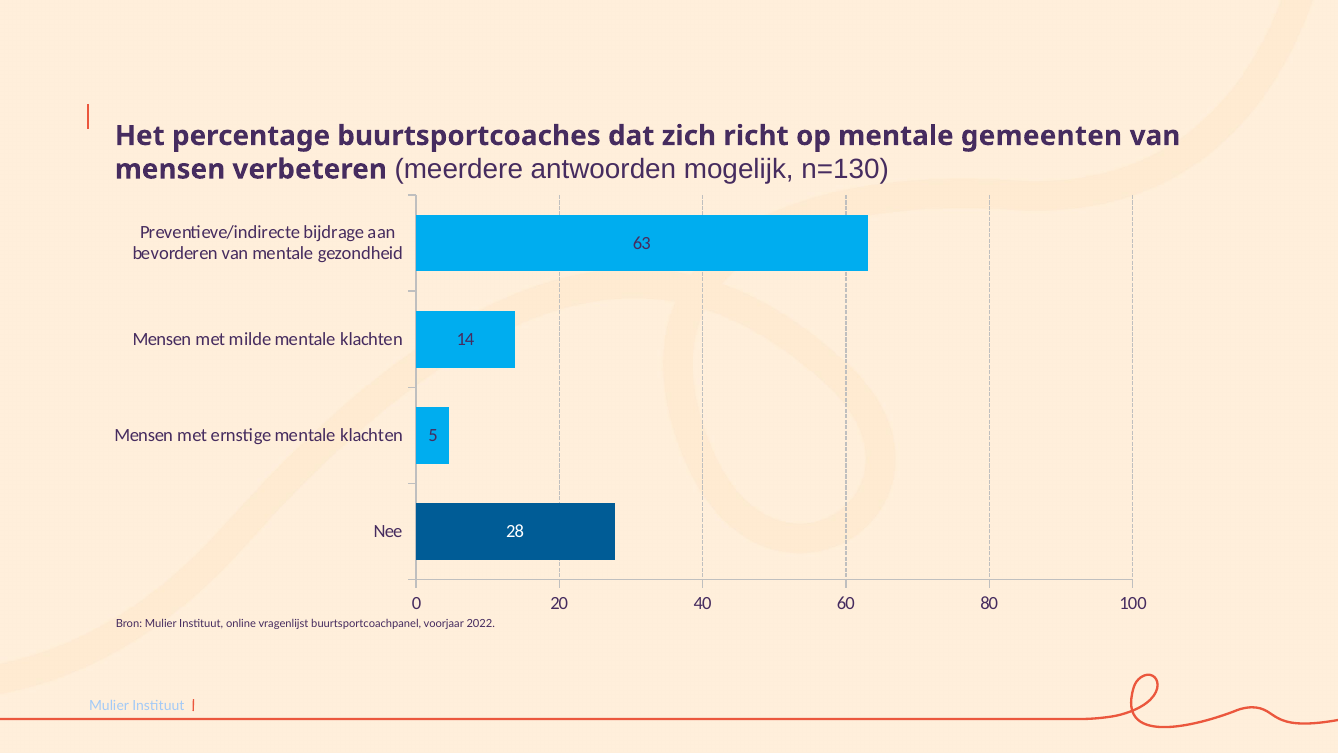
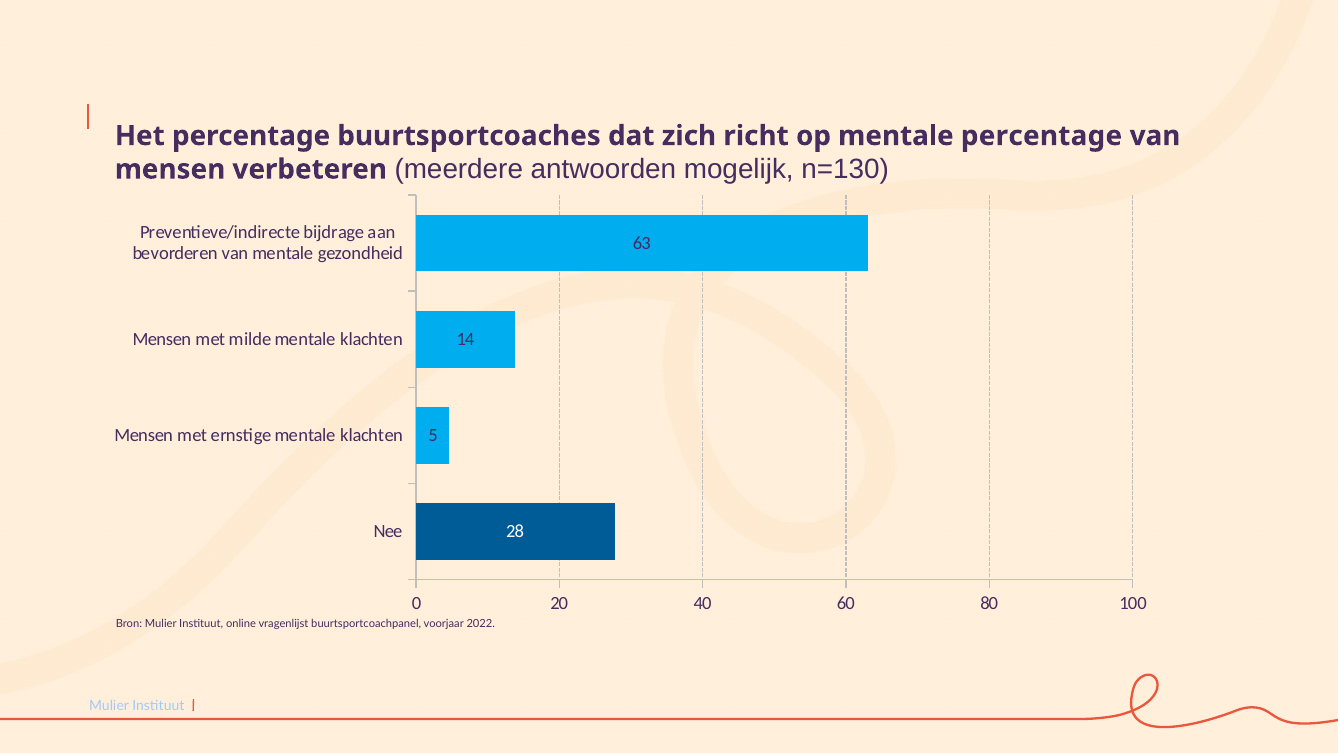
mentale gemeenten: gemeenten -> percentage
